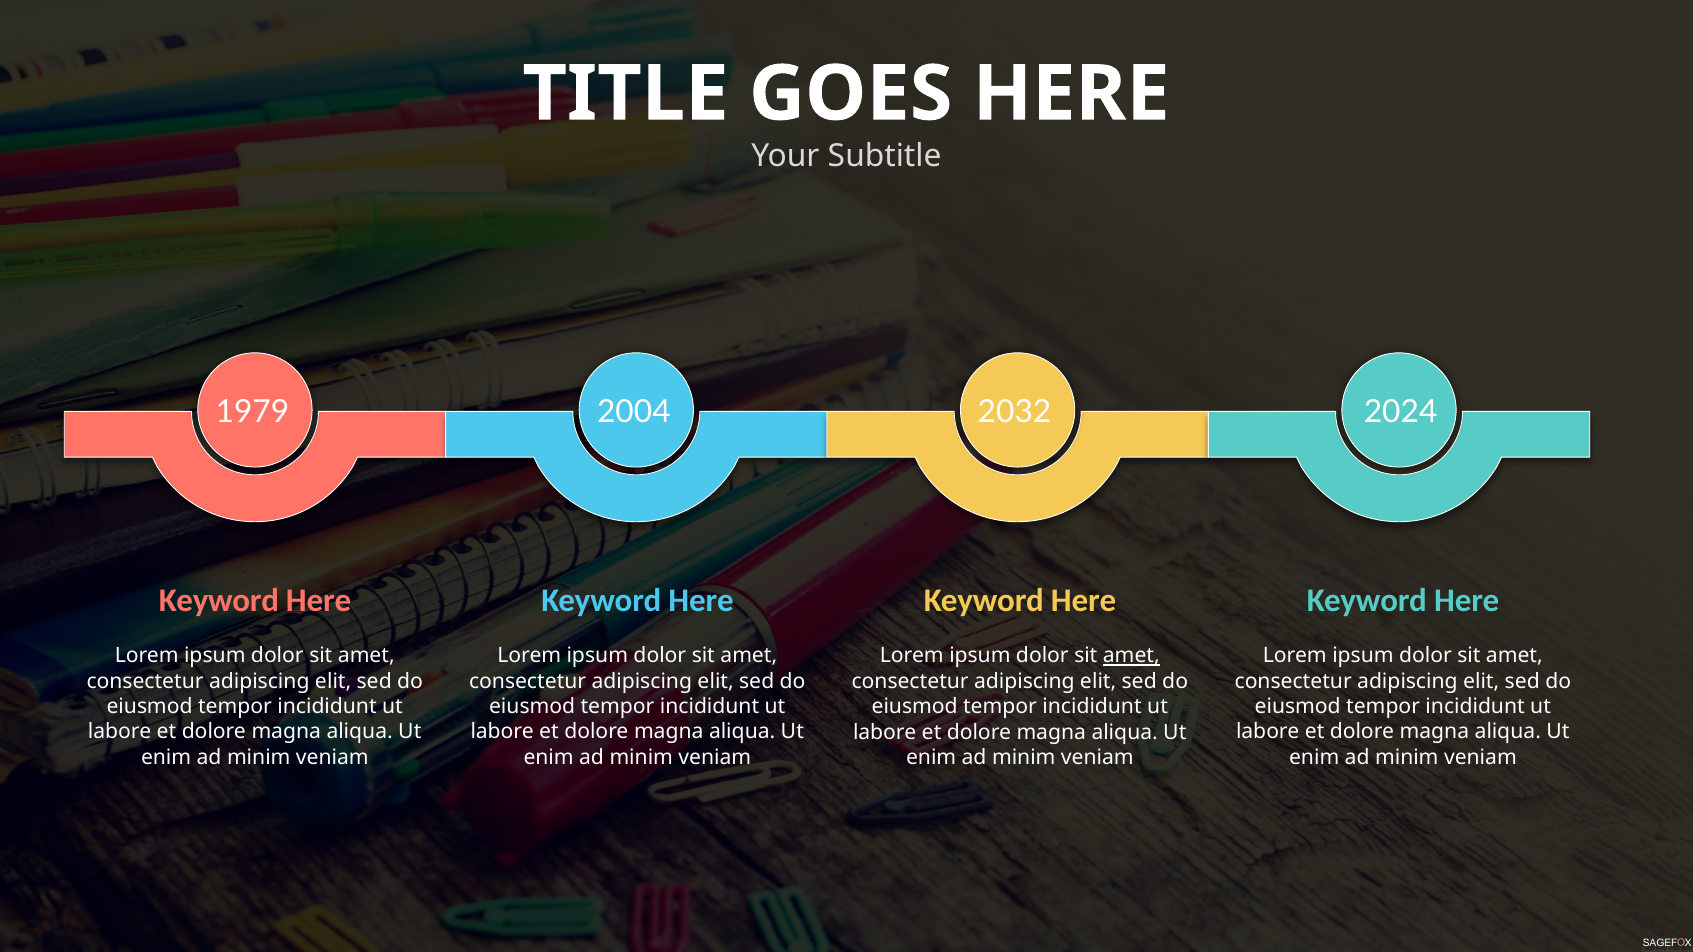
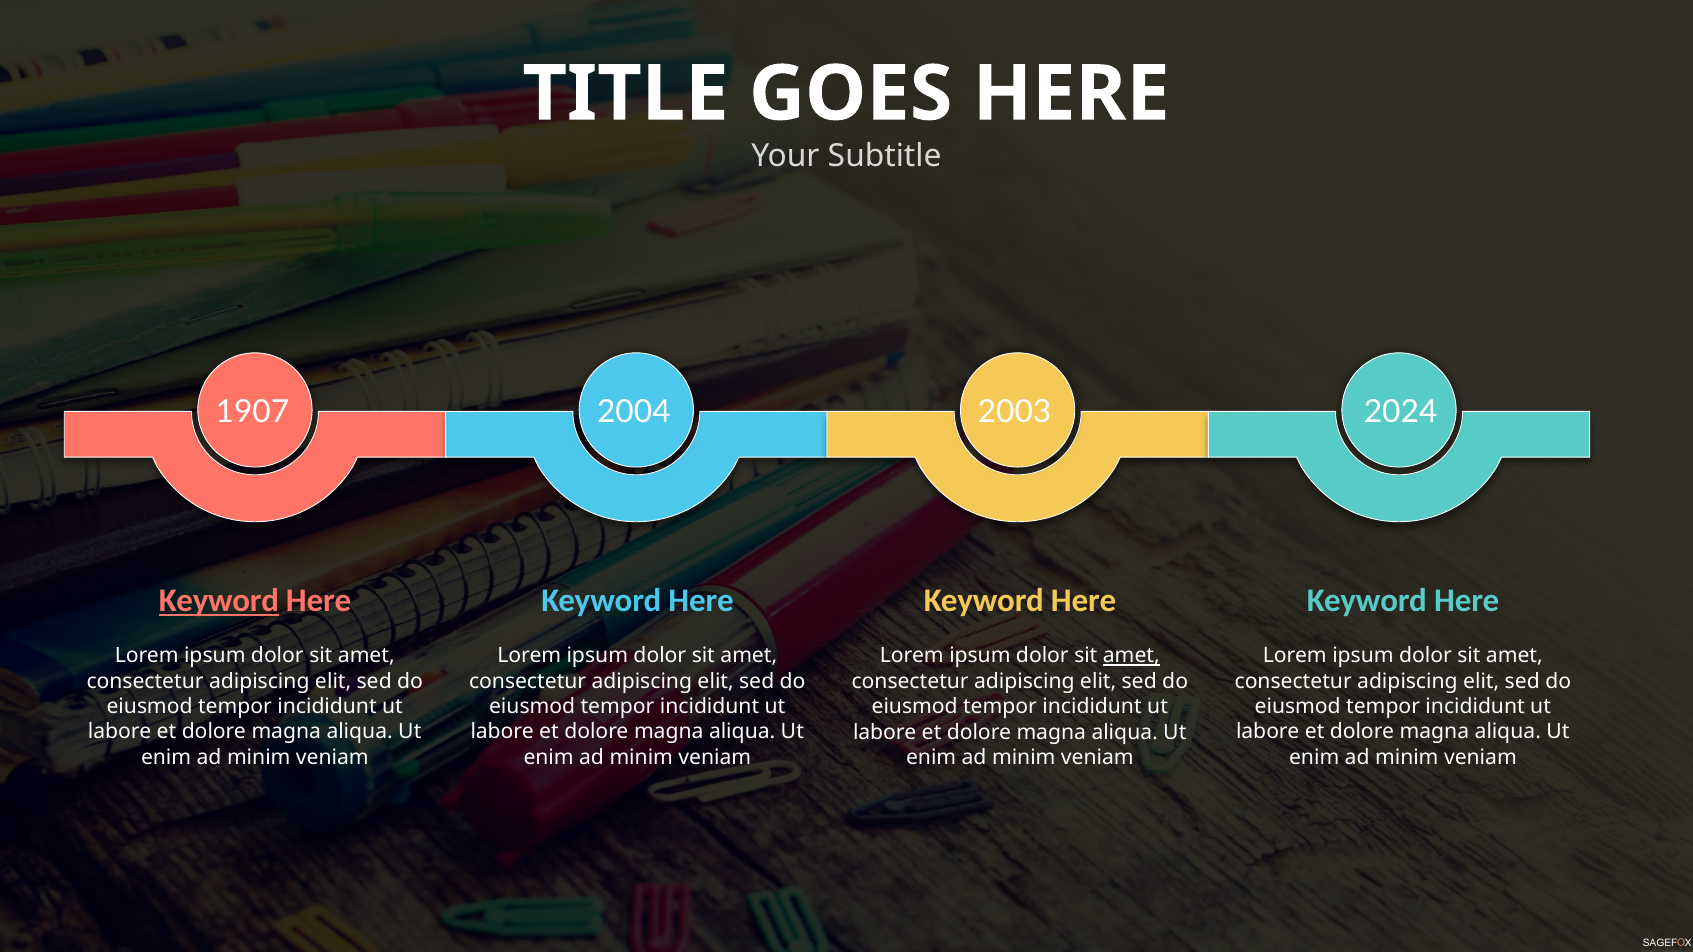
1979: 1979 -> 1907
2032: 2032 -> 2003
Keyword at (219, 601) underline: none -> present
